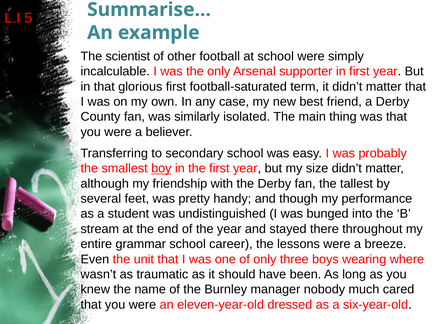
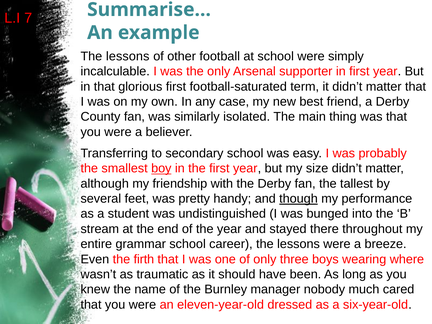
5: 5 -> 7
scientist at (128, 56): scientist -> lessons
though underline: none -> present
unit: unit -> firth
